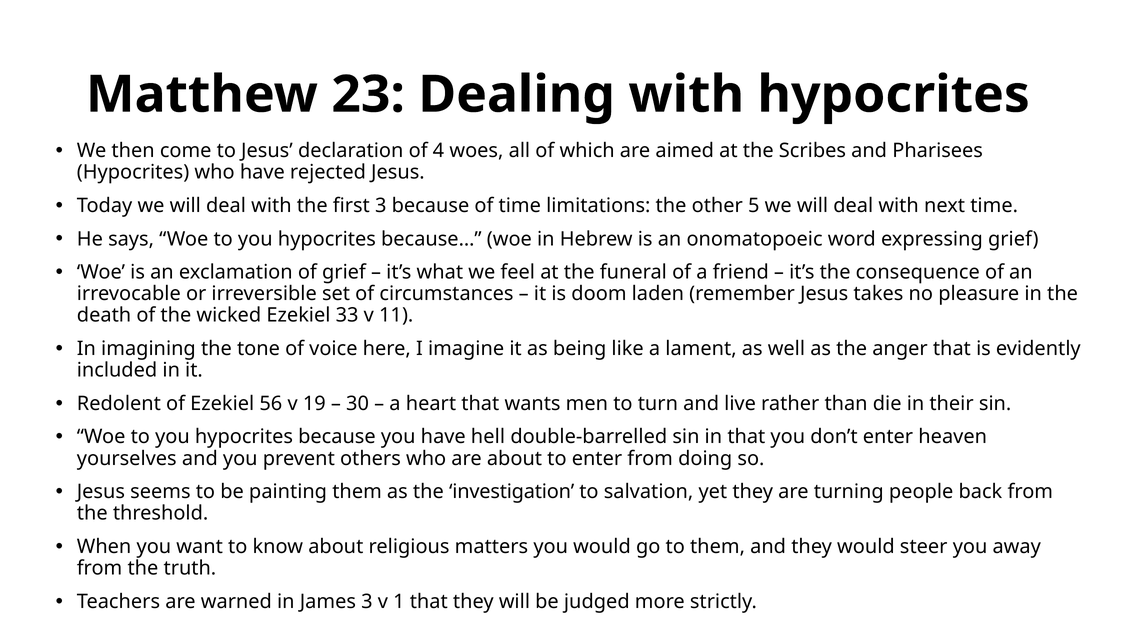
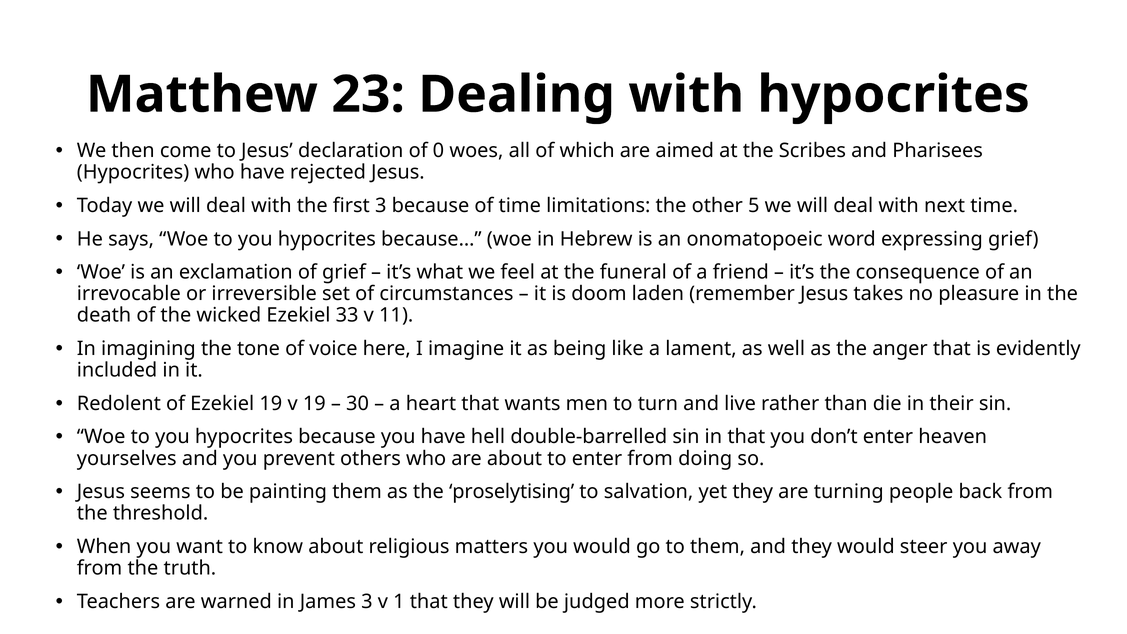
4: 4 -> 0
Ezekiel 56: 56 -> 19
investigation: investigation -> proselytising
